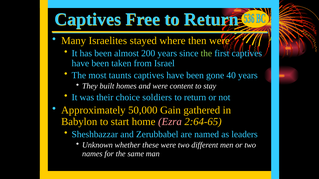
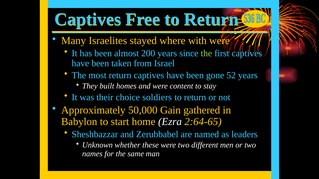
then: then -> with
most taunts: taunts -> return
40: 40 -> 52
Ezra colour: pink -> white
